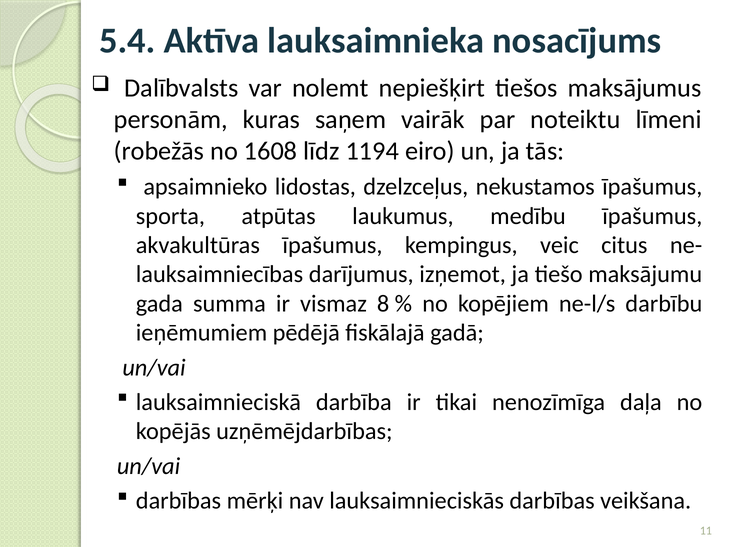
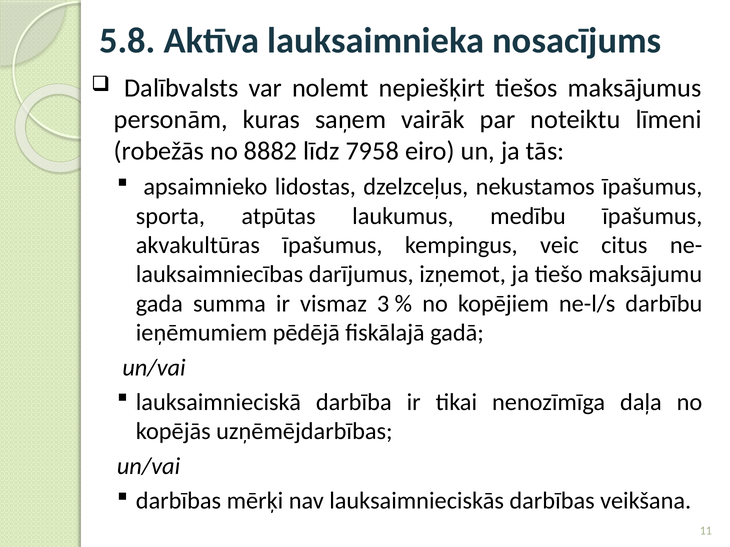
5.4: 5.4 -> 5.8
1608: 1608 -> 8882
1194: 1194 -> 7958
8: 8 -> 3
